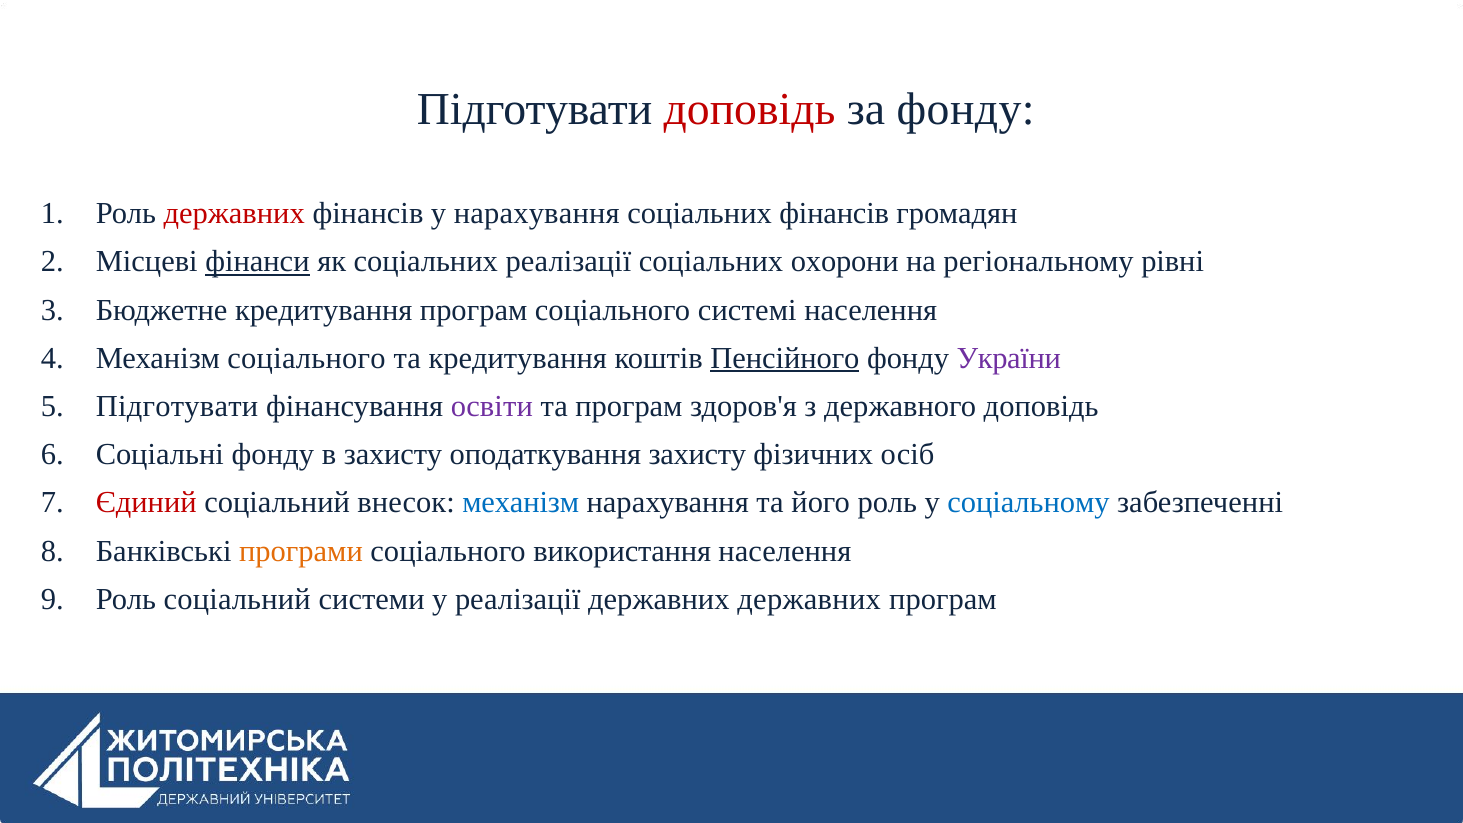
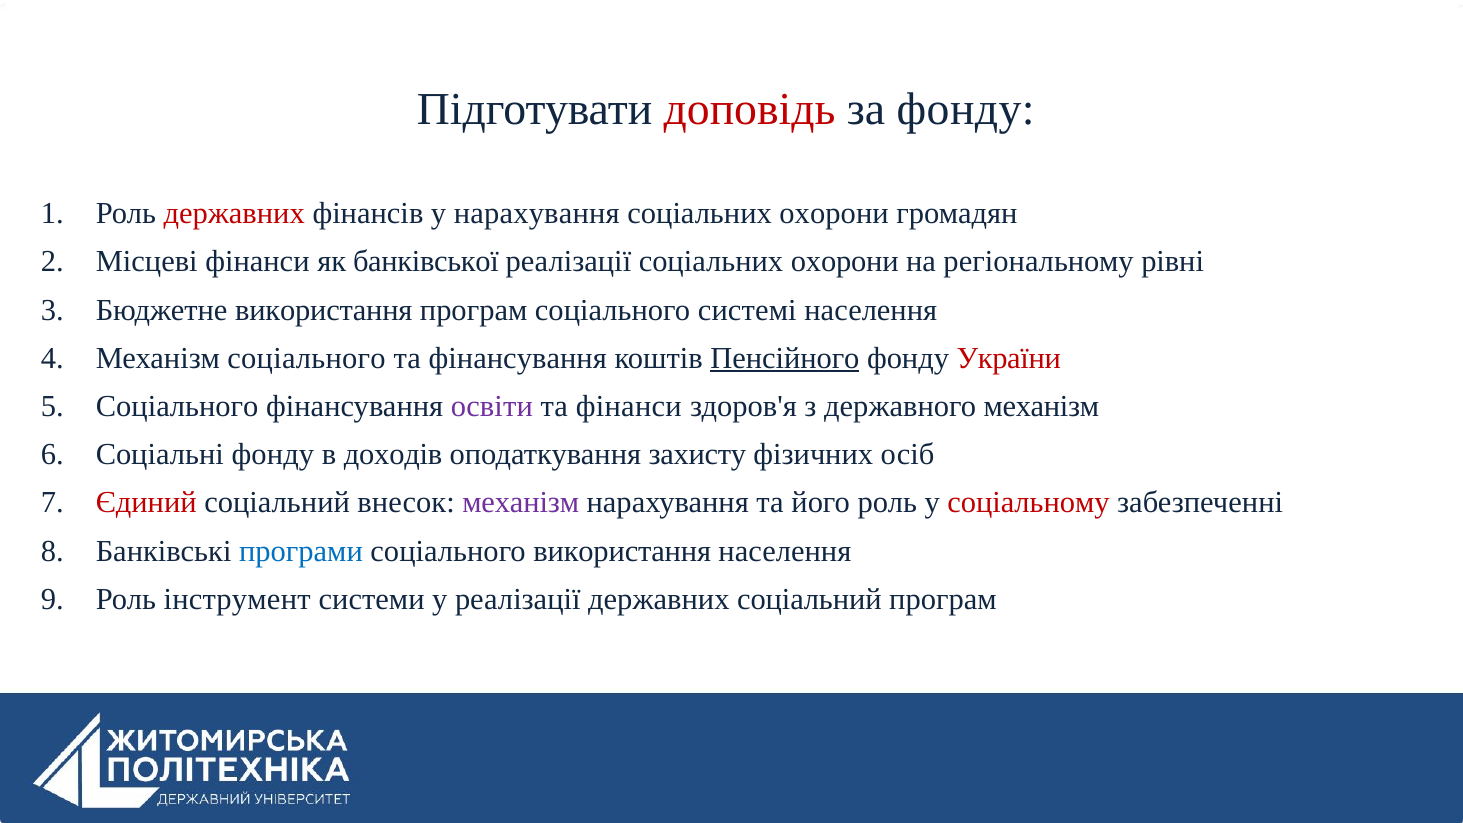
фінансів at (834, 214): фінансів -> охорони
фінанси at (257, 262) underline: present -> none
як соціальних: соціальних -> банківської
Бюджетне кредитування: кредитування -> використання
та кредитування: кредитування -> фінансування
України colour: purple -> red
Підготувати at (177, 406): Підготувати -> Соціального
та програм: програм -> фінанси
державного доповідь: доповідь -> механізм
в захисту: захисту -> доходів
механізм at (521, 503) colour: blue -> purple
соціальному colour: blue -> red
програми colour: orange -> blue
Роль соціальний: соціальний -> інструмент
державних державних: державних -> соціальний
